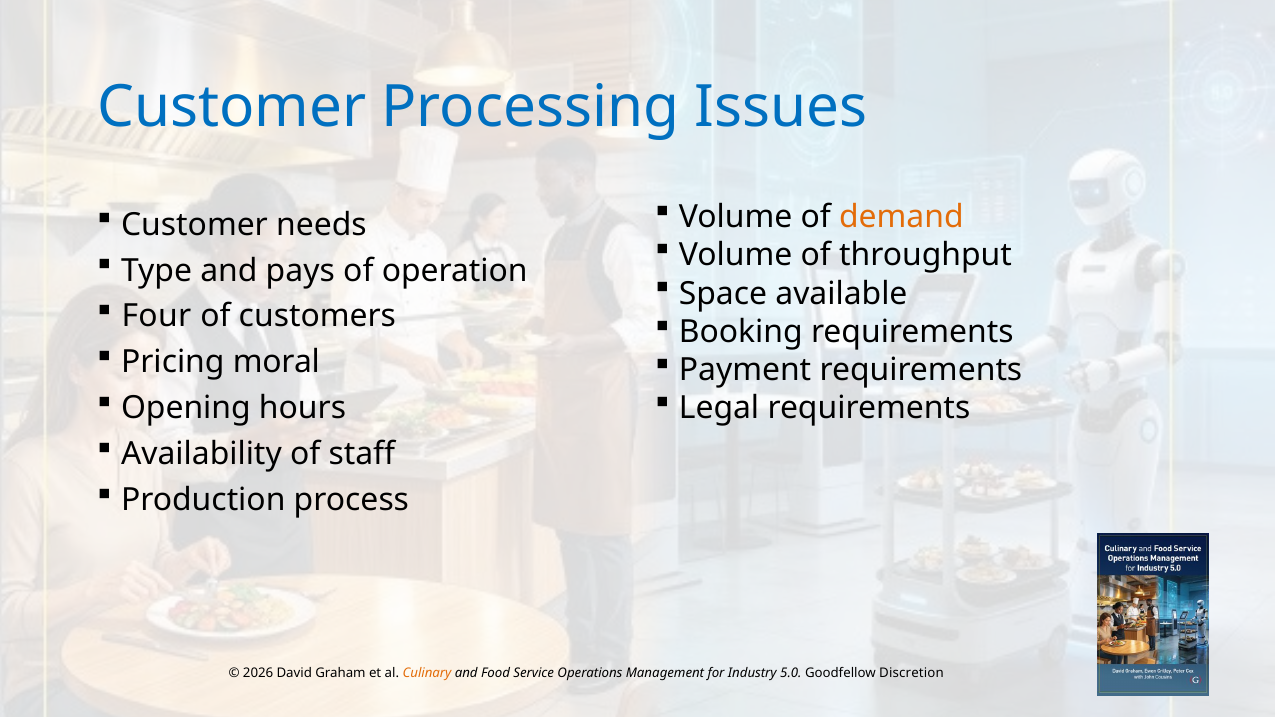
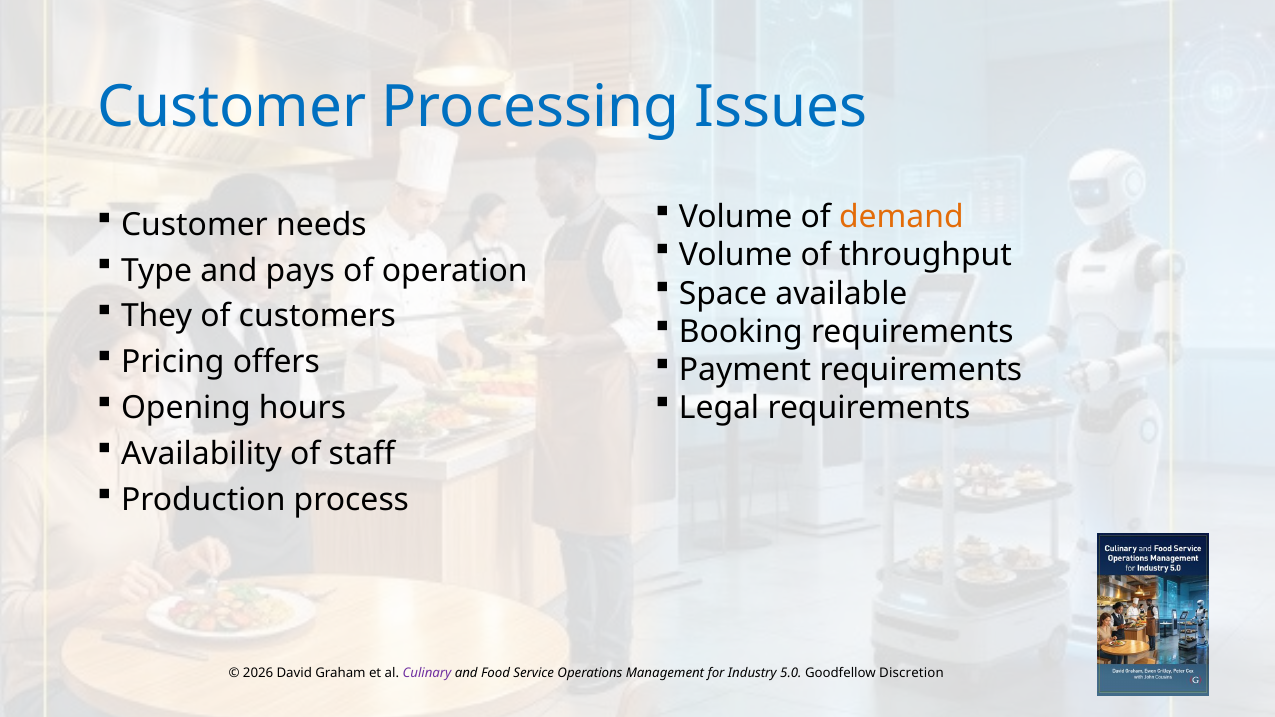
Four: Four -> They
moral: moral -> offers
Culinary colour: orange -> purple
